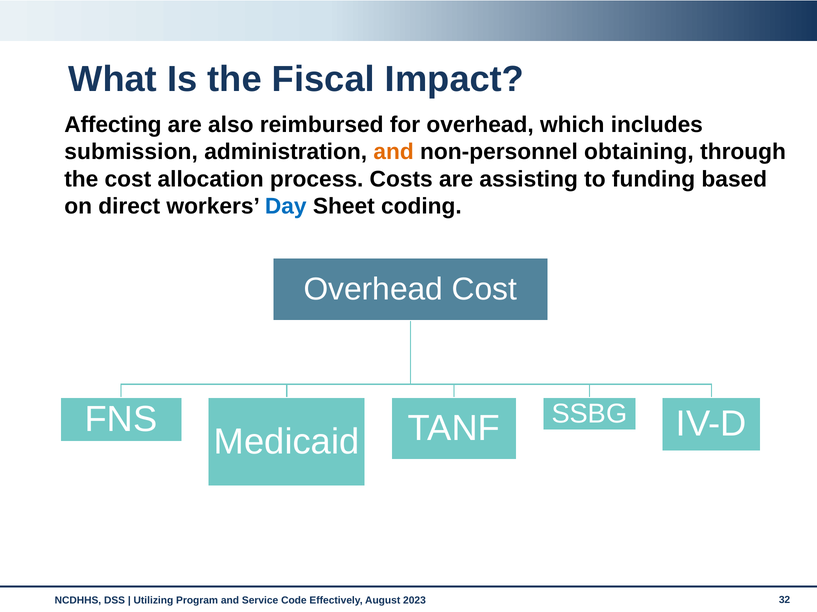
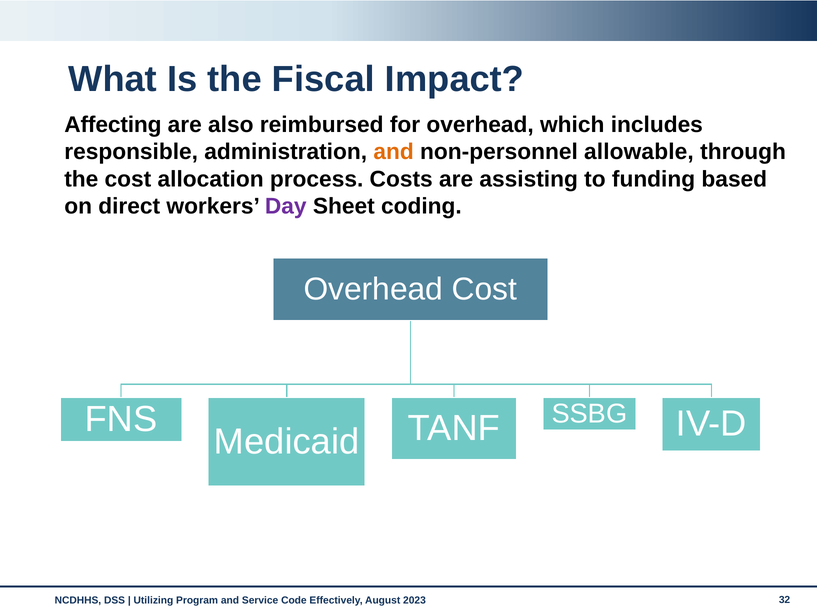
submission: submission -> responsible
obtaining: obtaining -> allowable
Day colour: blue -> purple
